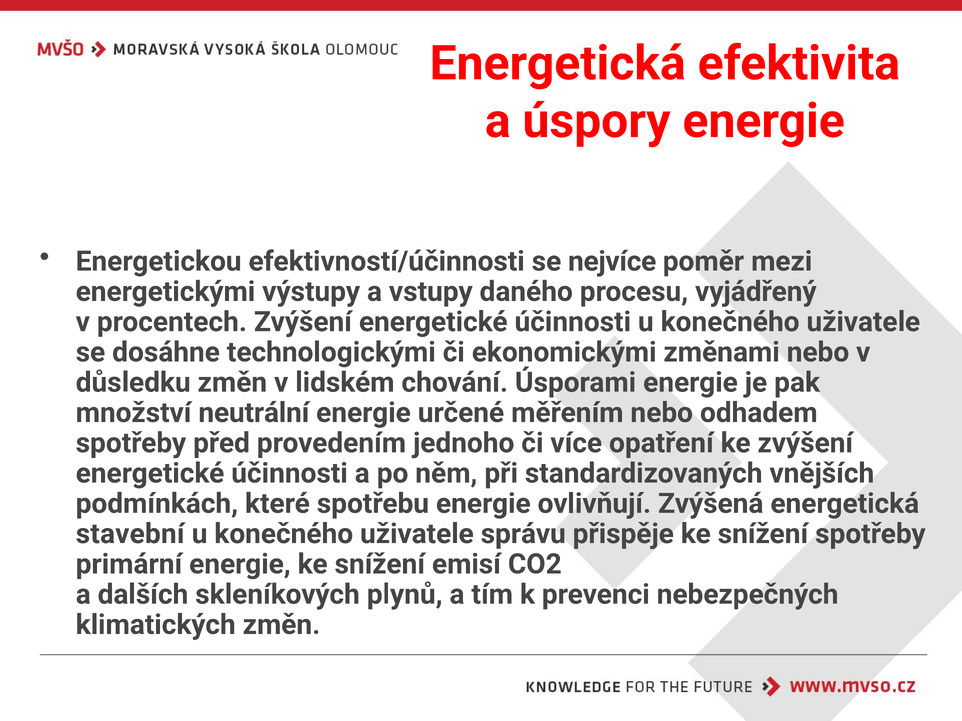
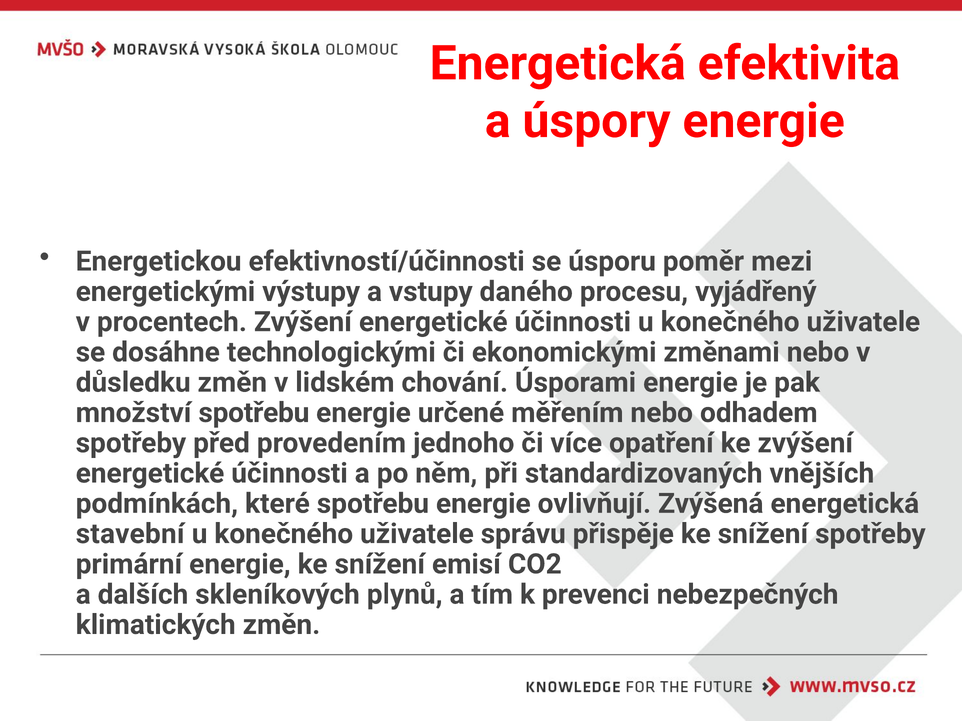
nejvíce: nejvíce -> úsporu
množství neutrální: neutrální -> spotřebu
